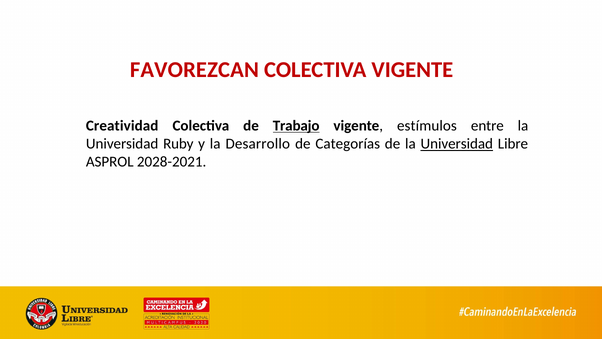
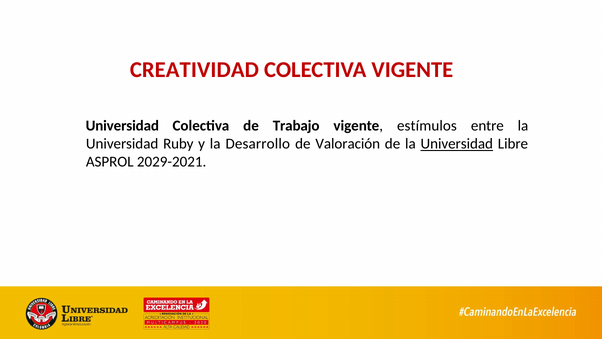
FAVOREZCAN: FAVOREZCAN -> CREATIVIDAD
Creatividad at (122, 126): Creatividad -> Universidad
Trabajo underline: present -> none
Categorías: Categorías -> Valoración
2028-2021: 2028-2021 -> 2029-2021
